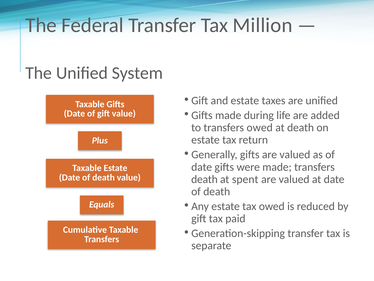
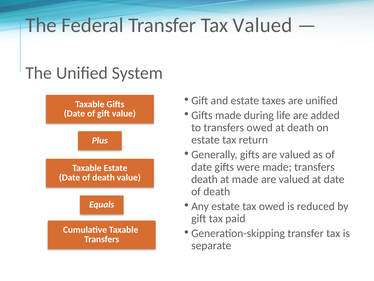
Tax Million: Million -> Valued
at spent: spent -> made
